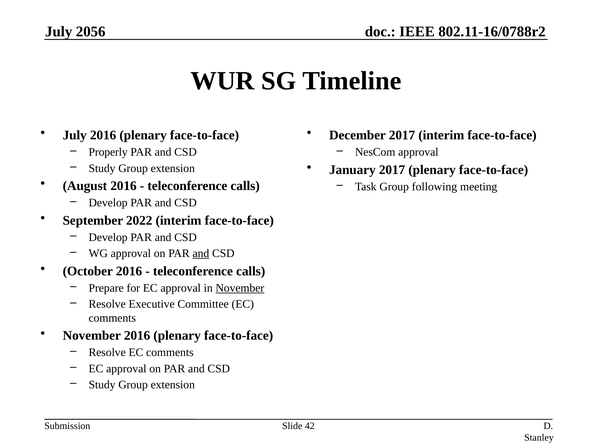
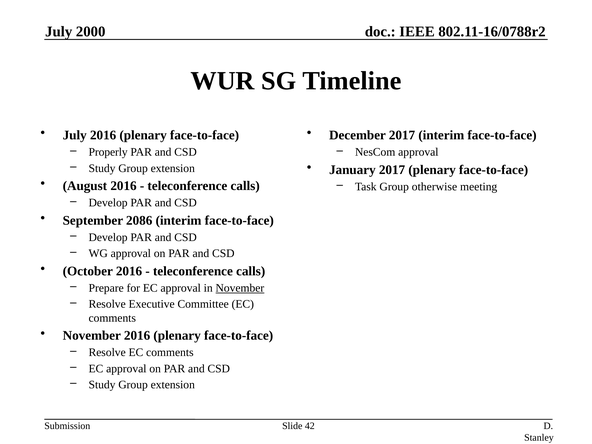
2056: 2056 -> 2000
following: following -> otherwise
2022: 2022 -> 2086
and at (201, 253) underline: present -> none
